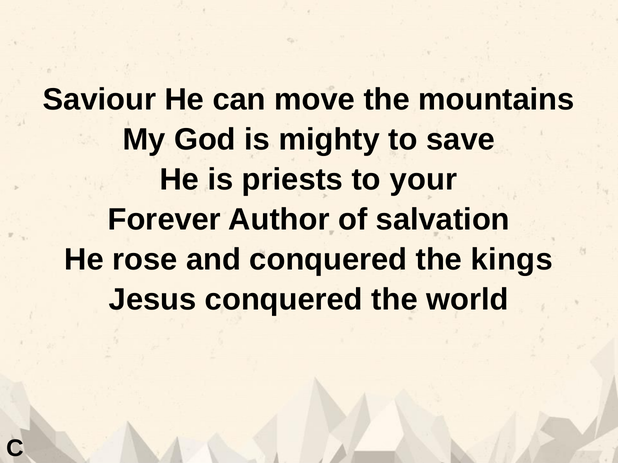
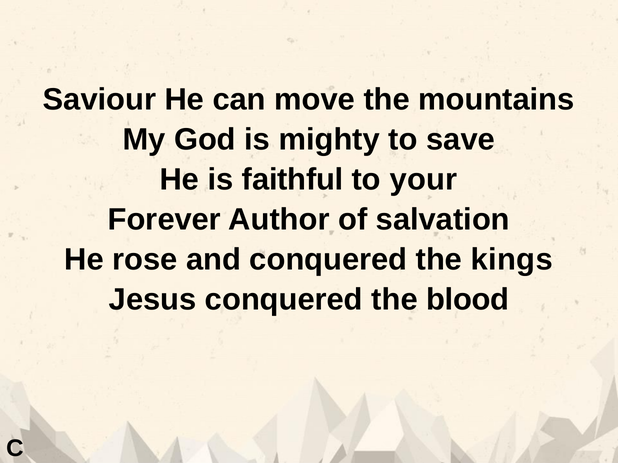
priests: priests -> faithful
world: world -> blood
